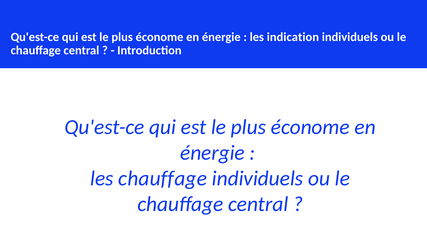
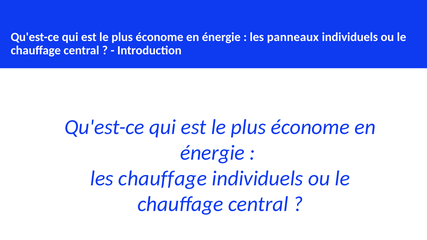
indication: indication -> panneaux
